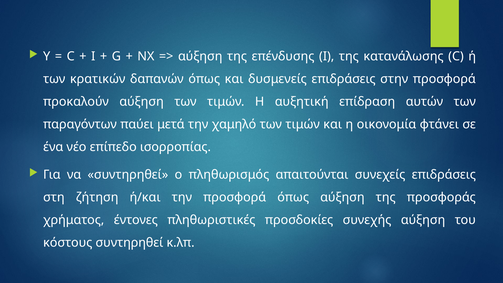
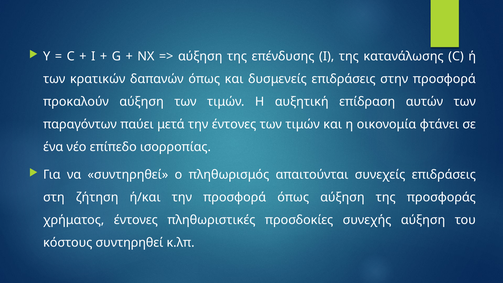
την χαμηλό: χαμηλό -> έντονες
